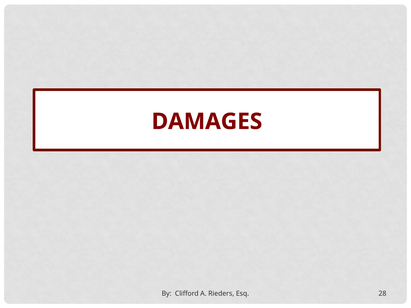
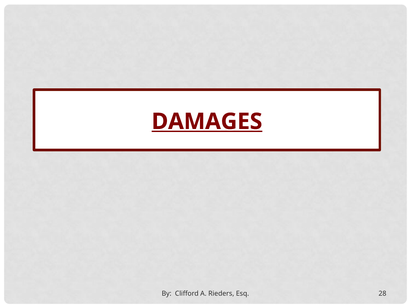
DAMAGES underline: none -> present
